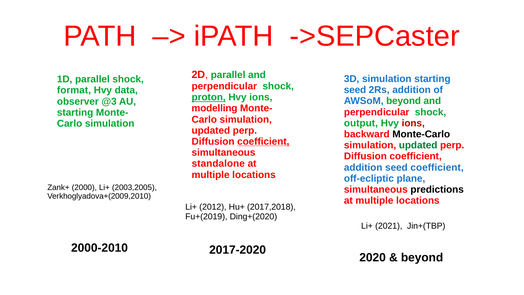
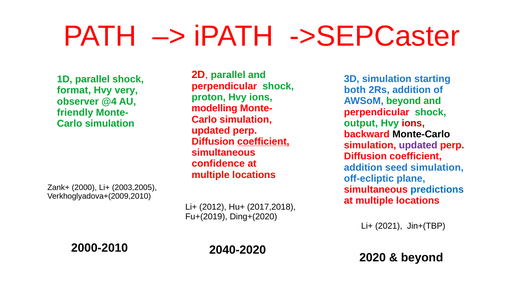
seed at (355, 90): seed -> both
data: data -> very
proton underline: present -> none
@3: @3 -> @4
starting at (75, 112): starting -> friendly
updated at (418, 145) colour: green -> purple
standalone: standalone -> confidence
seed coefficient: coefficient -> simulation
predictions colour: black -> blue
2017-2020: 2017-2020 -> 2040-2020
